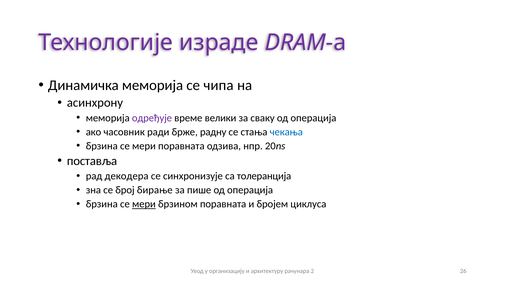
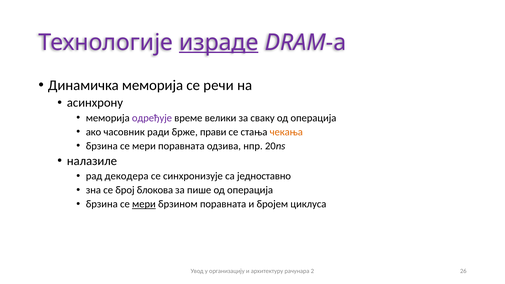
израде underline: none -> present
чипа: чипа -> речи
радну: радну -> прави
чекања colour: blue -> orange
поставља: поставља -> налазиле
толеранција: толеранција -> једноставно
бирање: бирање -> блокова
